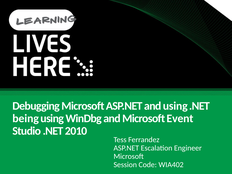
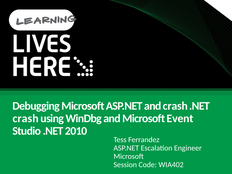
and using: using -> crash
being at (26, 118): being -> crash
